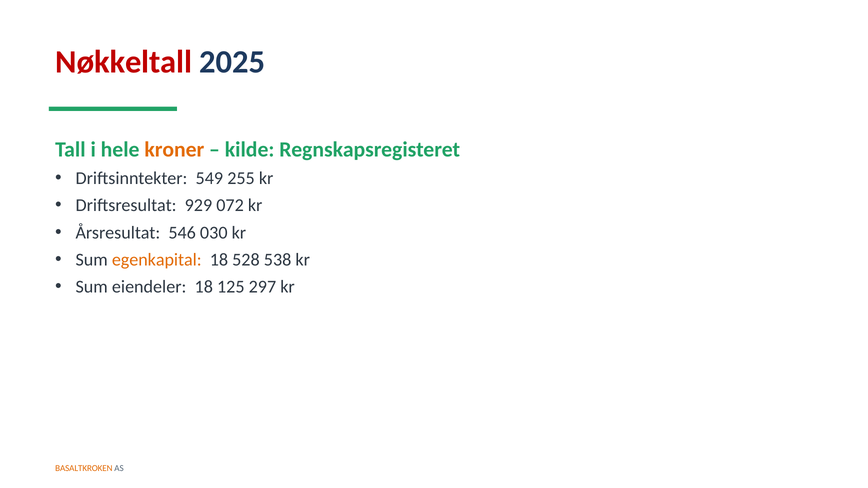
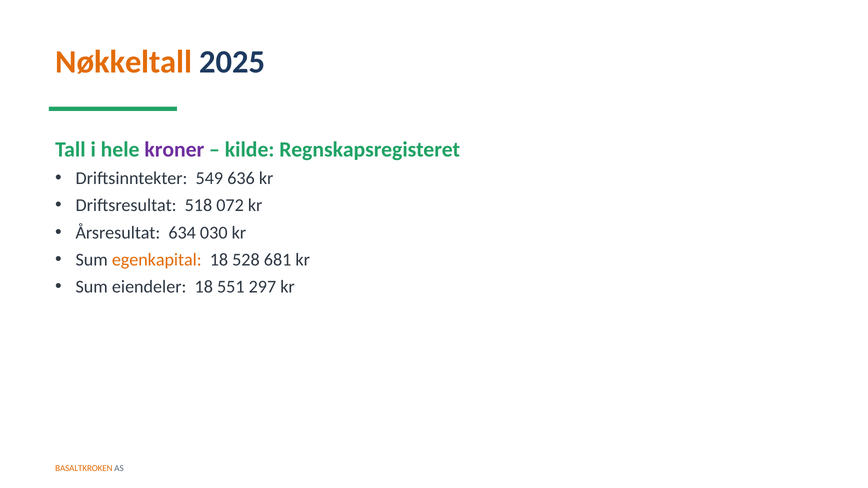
Nøkkeltall colour: red -> orange
kroner colour: orange -> purple
255: 255 -> 636
929: 929 -> 518
546: 546 -> 634
538: 538 -> 681
125: 125 -> 551
